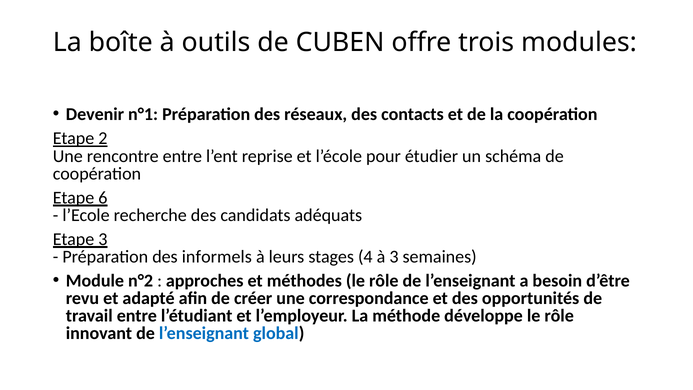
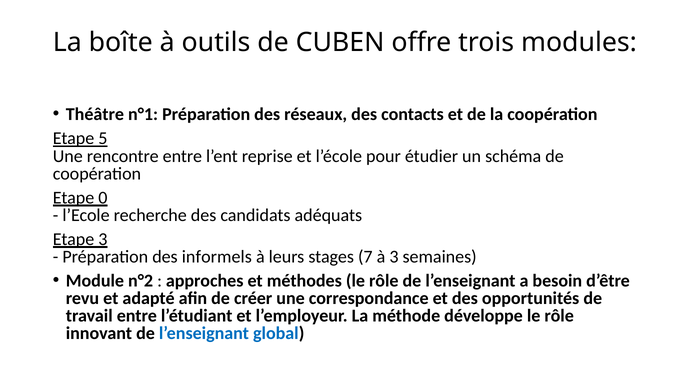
Devenir: Devenir -> Théâtre
2: 2 -> 5
6: 6 -> 0
4: 4 -> 7
